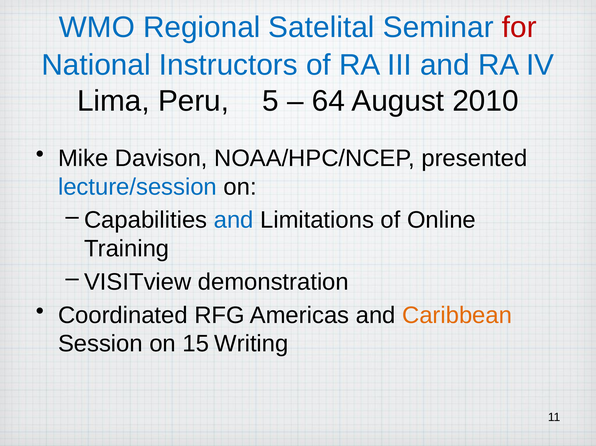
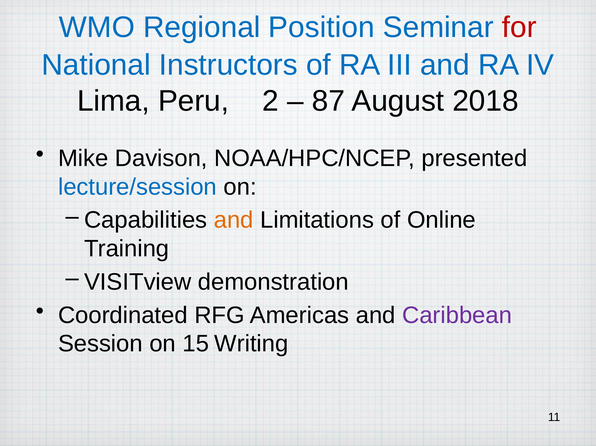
Satelital: Satelital -> Position
5: 5 -> 2
64: 64 -> 87
2010: 2010 -> 2018
and at (234, 220) colour: blue -> orange
Caribbean colour: orange -> purple
